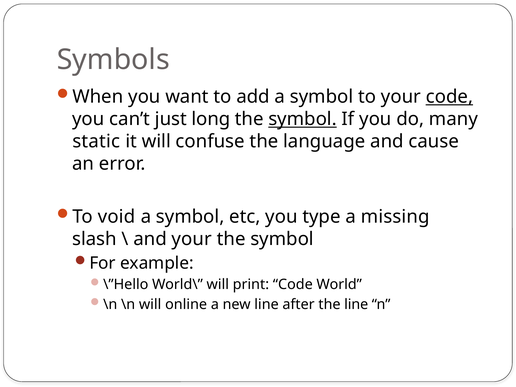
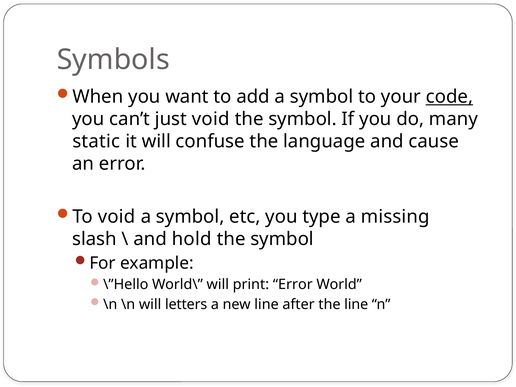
just long: long -> void
symbol at (303, 119) underline: present -> none
and your: your -> hold
print Code: Code -> Error
online: online -> letters
